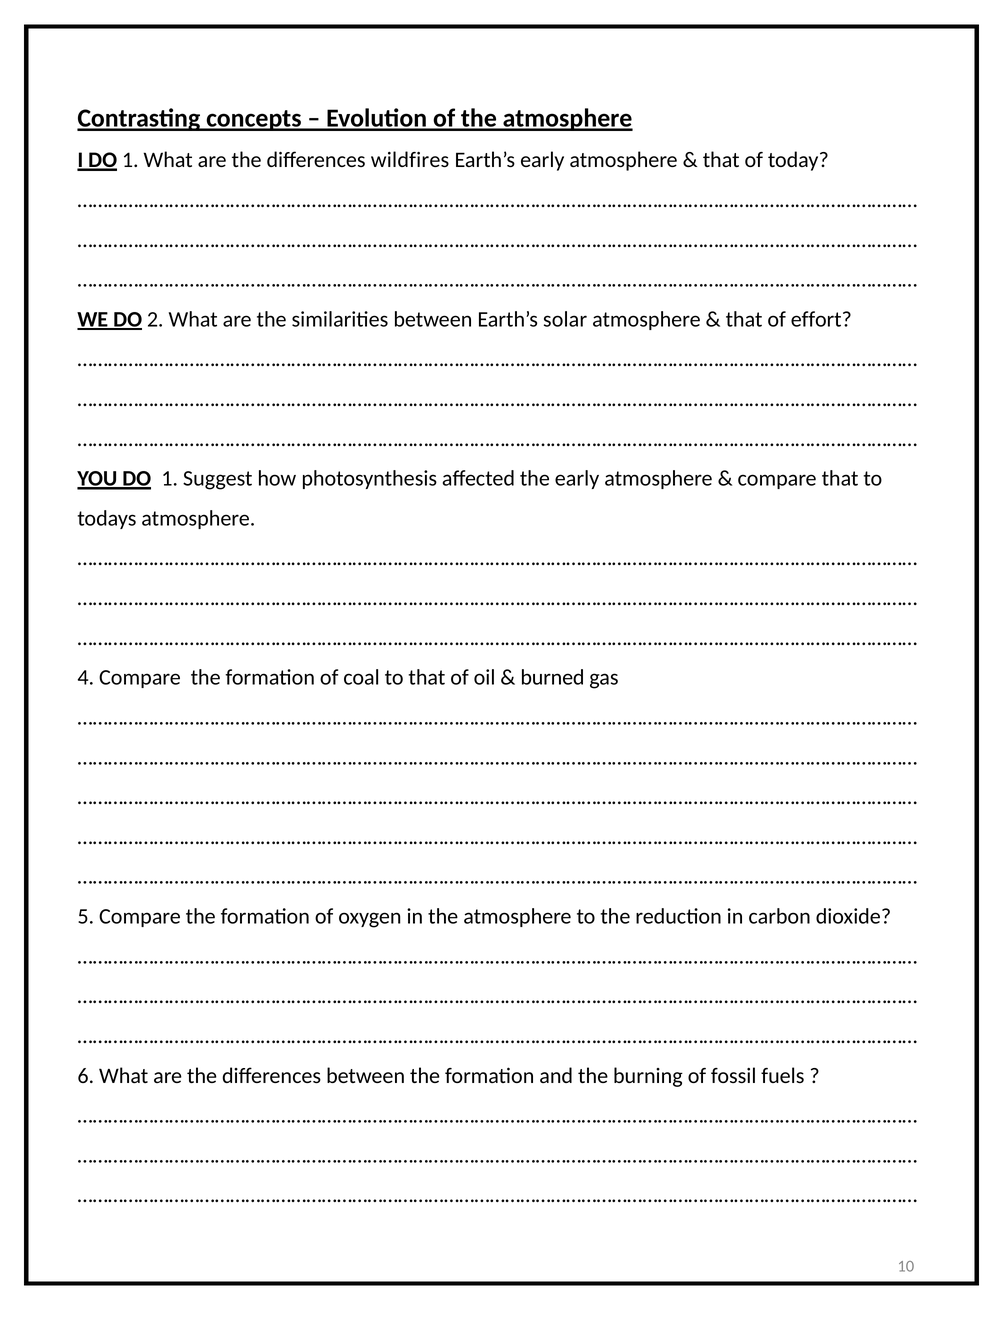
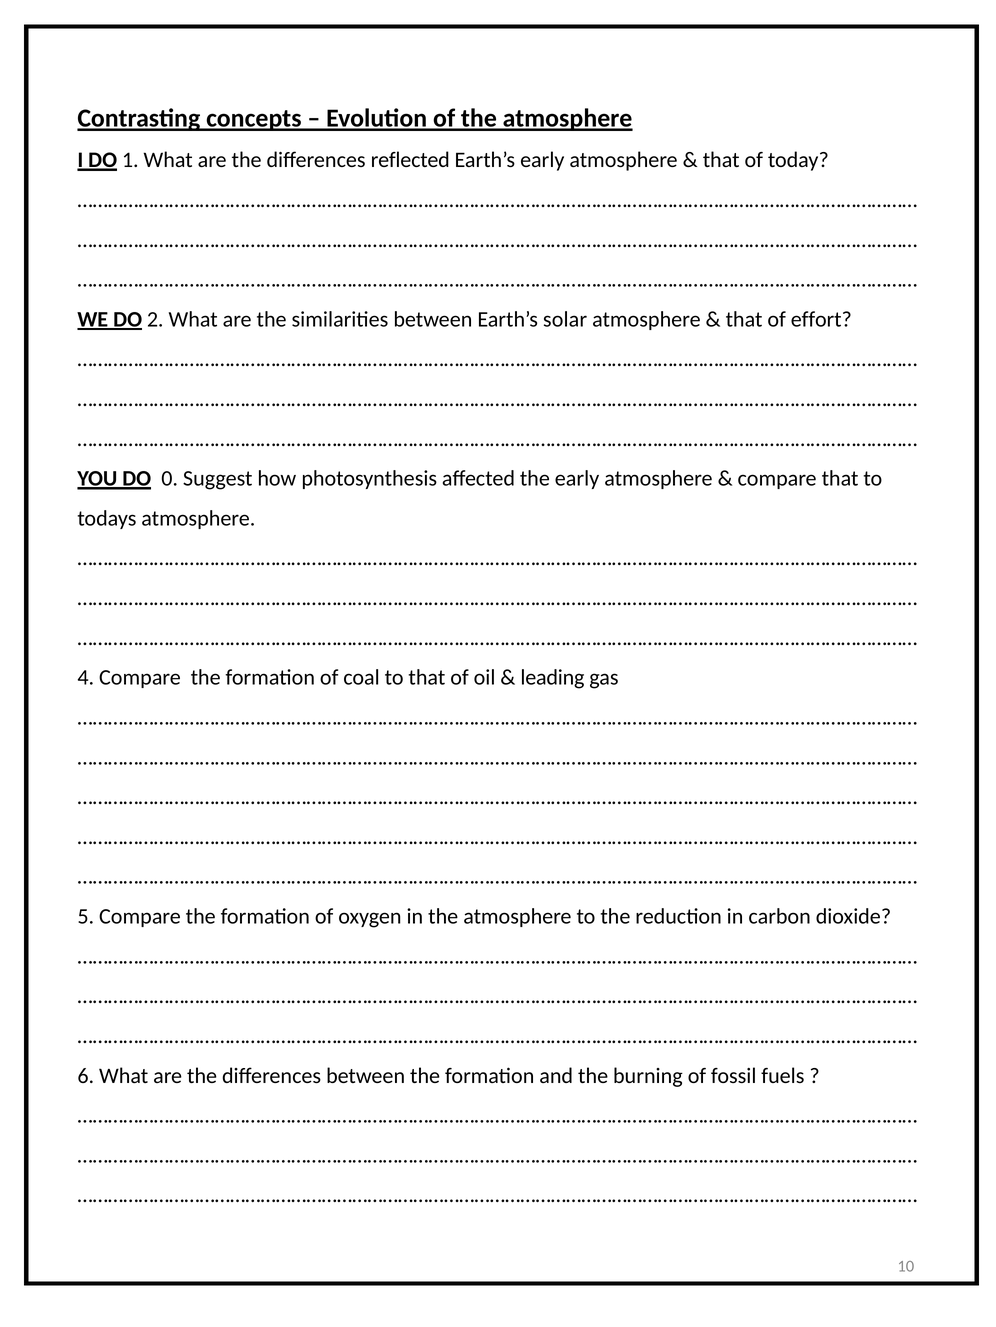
wildfires: wildfires -> reflected
YOU DO 1: 1 -> 0
burned: burned -> leading
